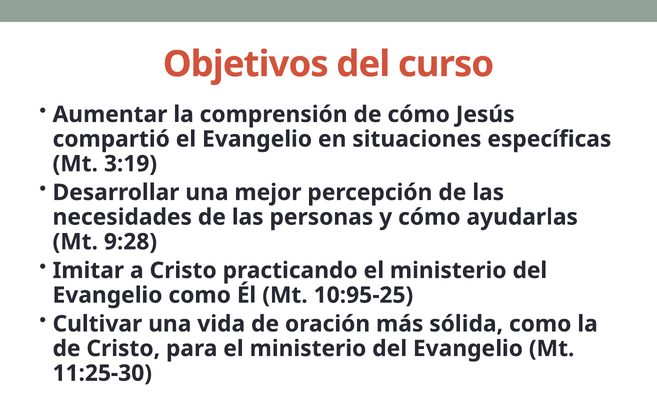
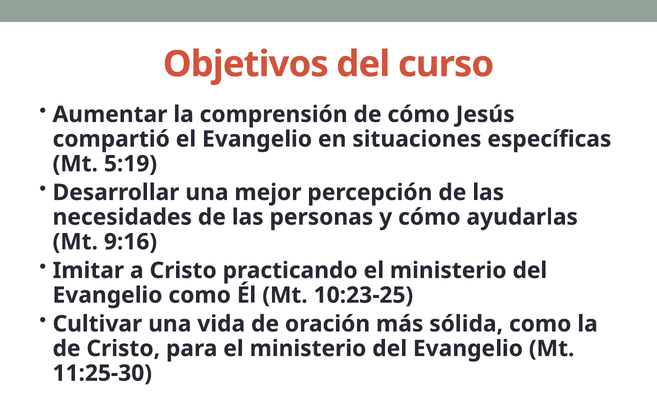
3:19: 3:19 -> 5:19
9:28: 9:28 -> 9:16
10:95-25: 10:95-25 -> 10:23-25
